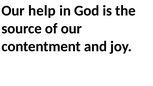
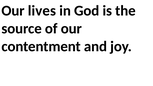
help: help -> lives
